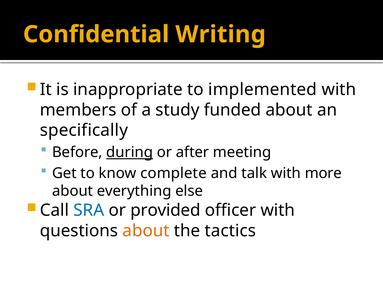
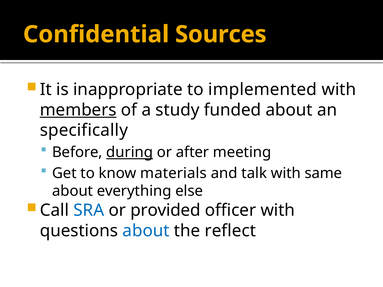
Writing: Writing -> Sources
members underline: none -> present
complete: complete -> materials
more: more -> same
about at (146, 231) colour: orange -> blue
tactics: tactics -> reflect
